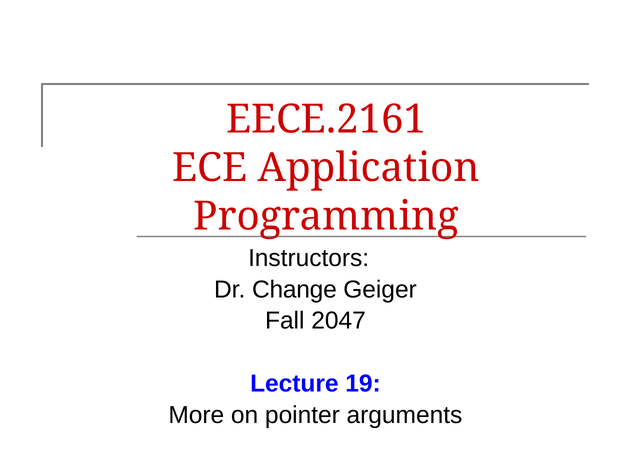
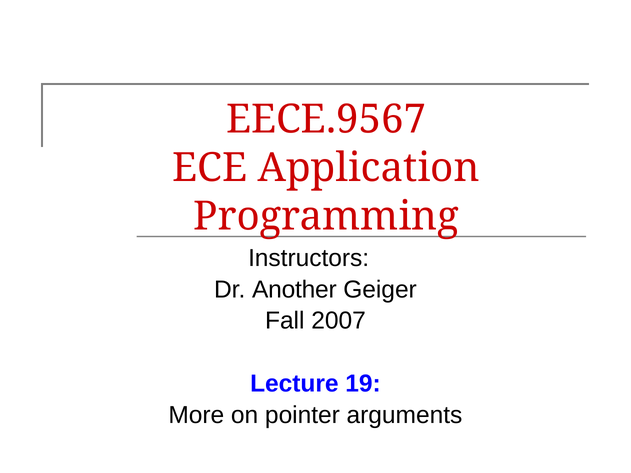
EECE.2161: EECE.2161 -> EECE.9567
Change: Change -> Another
2047: 2047 -> 2007
